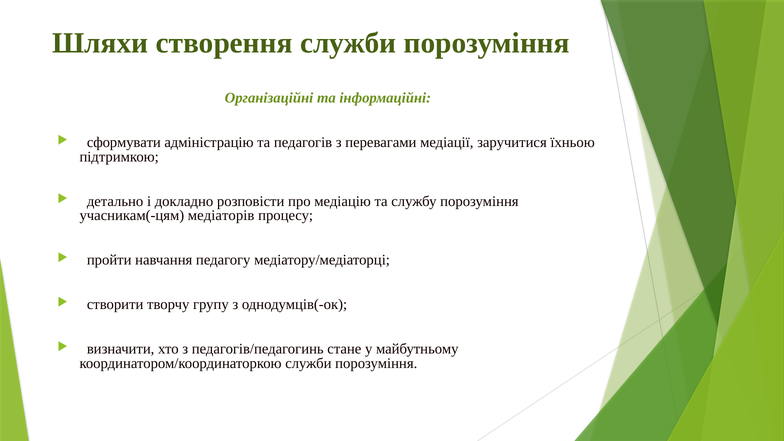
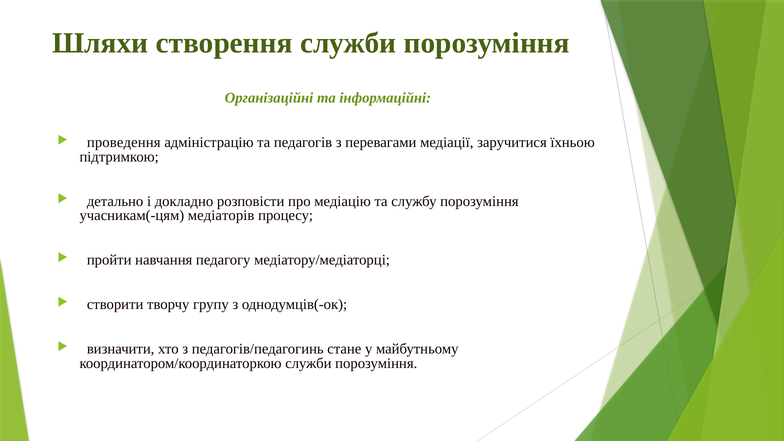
сформувати: сформувати -> проведення
